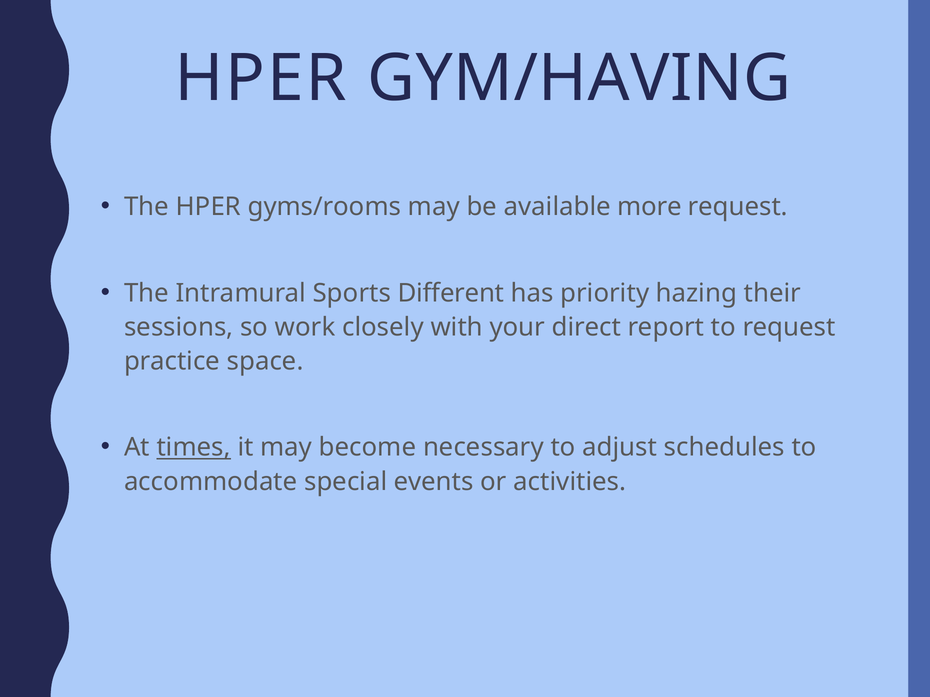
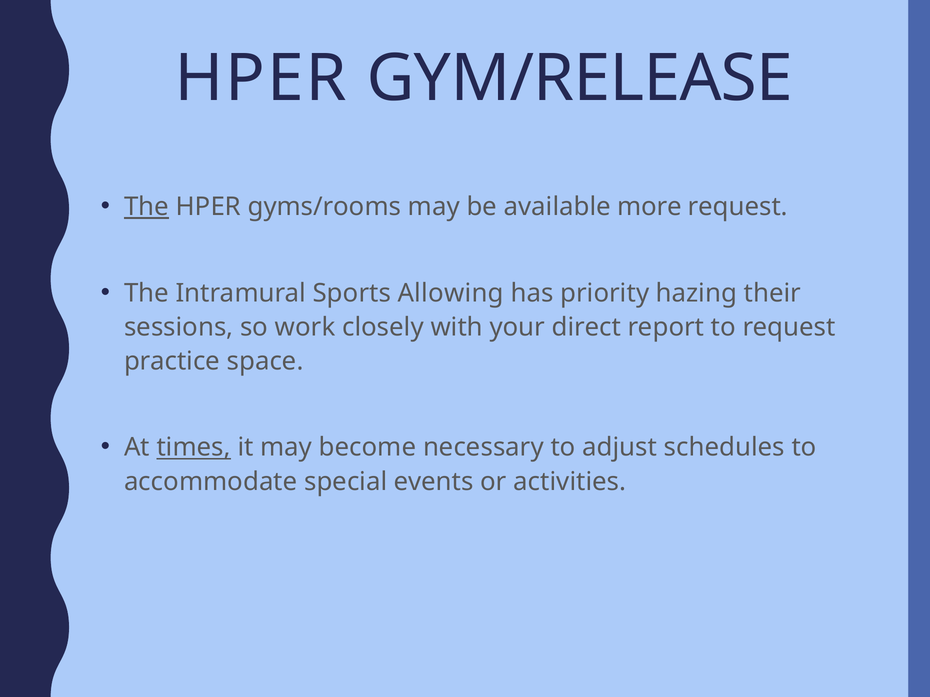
GYM/HAVING: GYM/HAVING -> GYM/RELEASE
The at (147, 207) underline: none -> present
Different: Different -> Allowing
